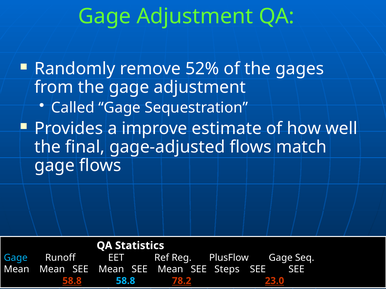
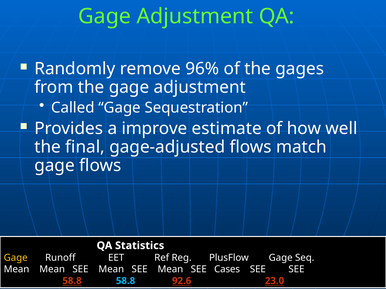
52%: 52% -> 96%
Gage at (16, 258) colour: light blue -> yellow
Steps: Steps -> Cases
78.2: 78.2 -> 92.6
